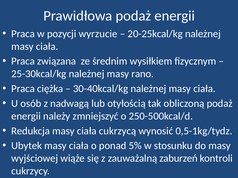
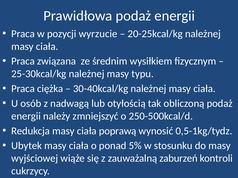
rano: rano -> typu
cukrzycą: cukrzycą -> poprawą
